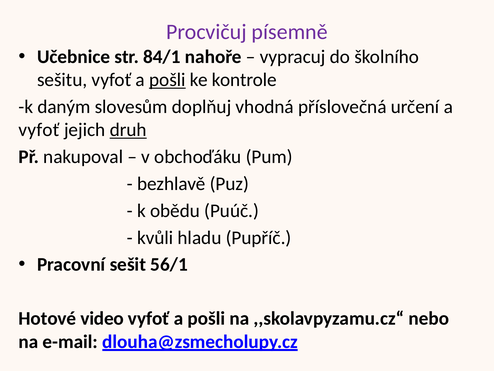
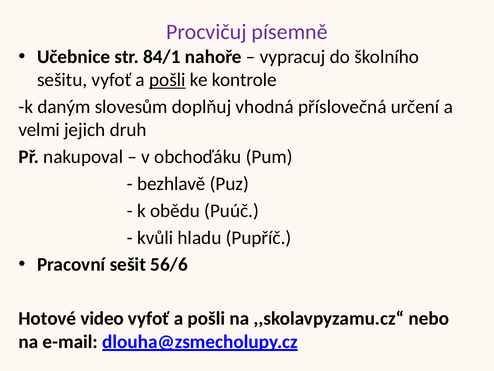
vyfoť at (39, 130): vyfoť -> velmi
druh underline: present -> none
56/1: 56/1 -> 56/6
